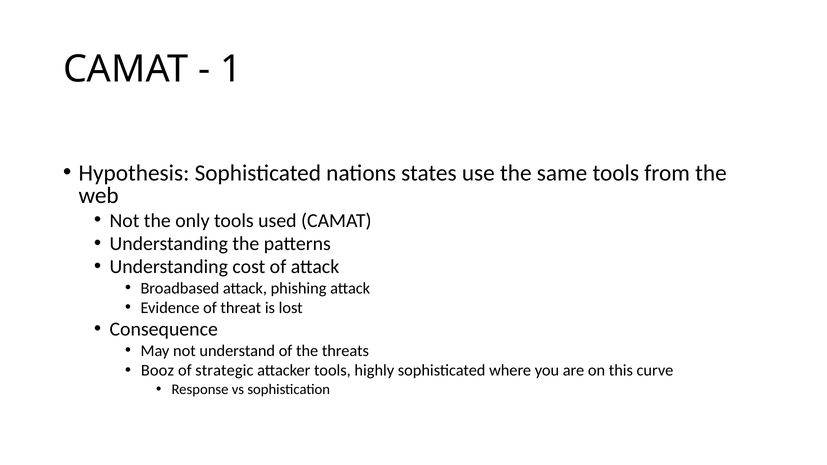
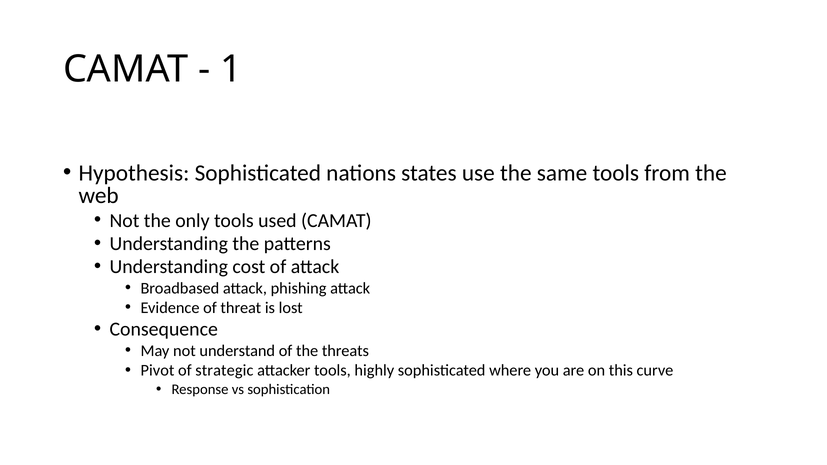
Booz: Booz -> Pivot
